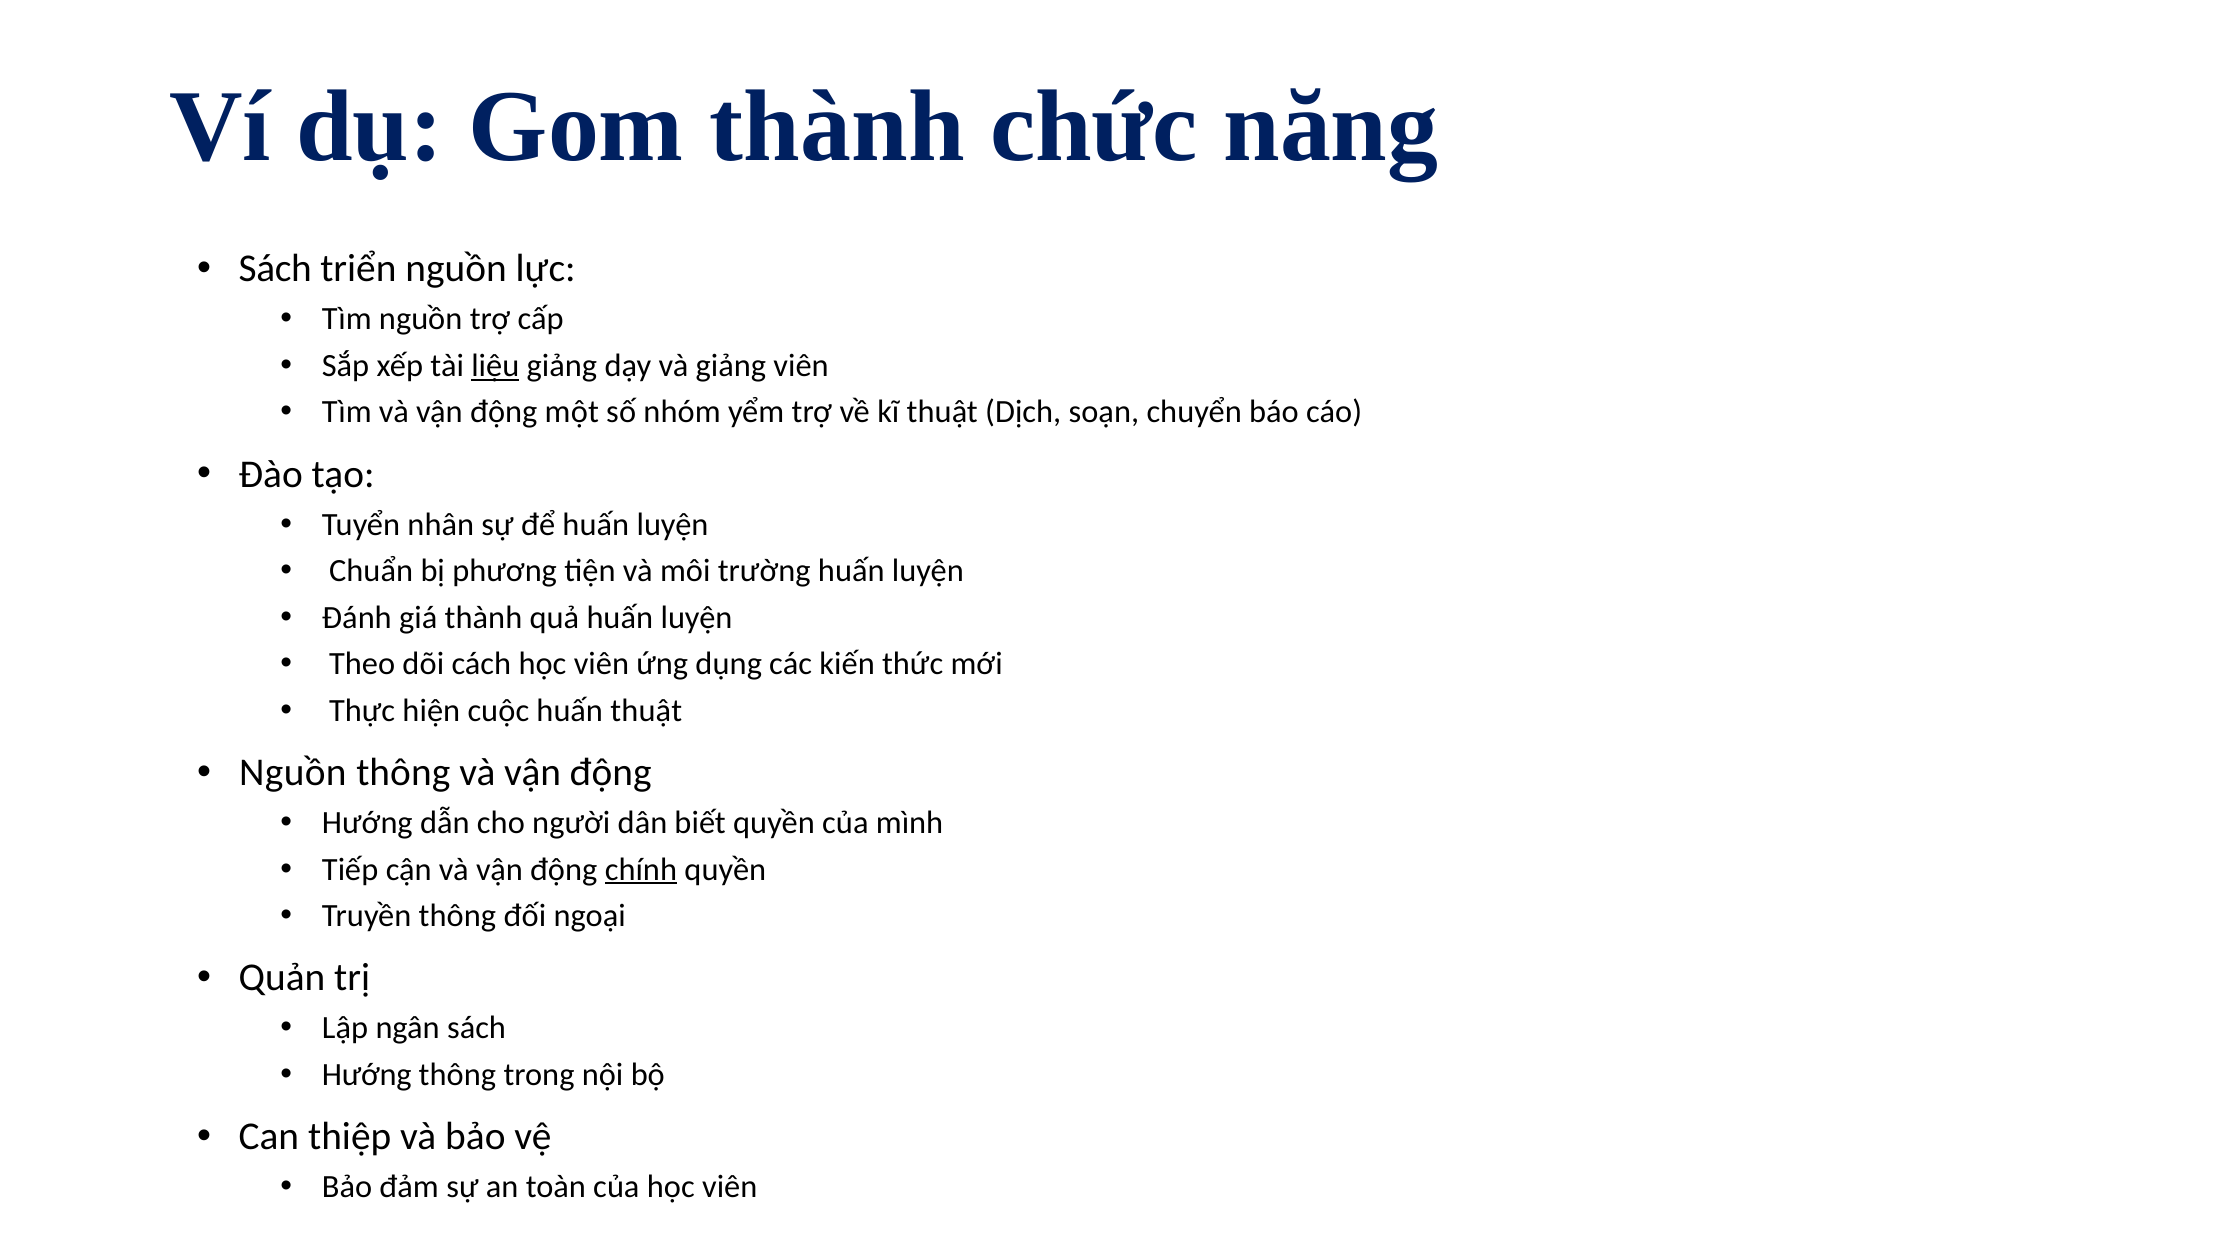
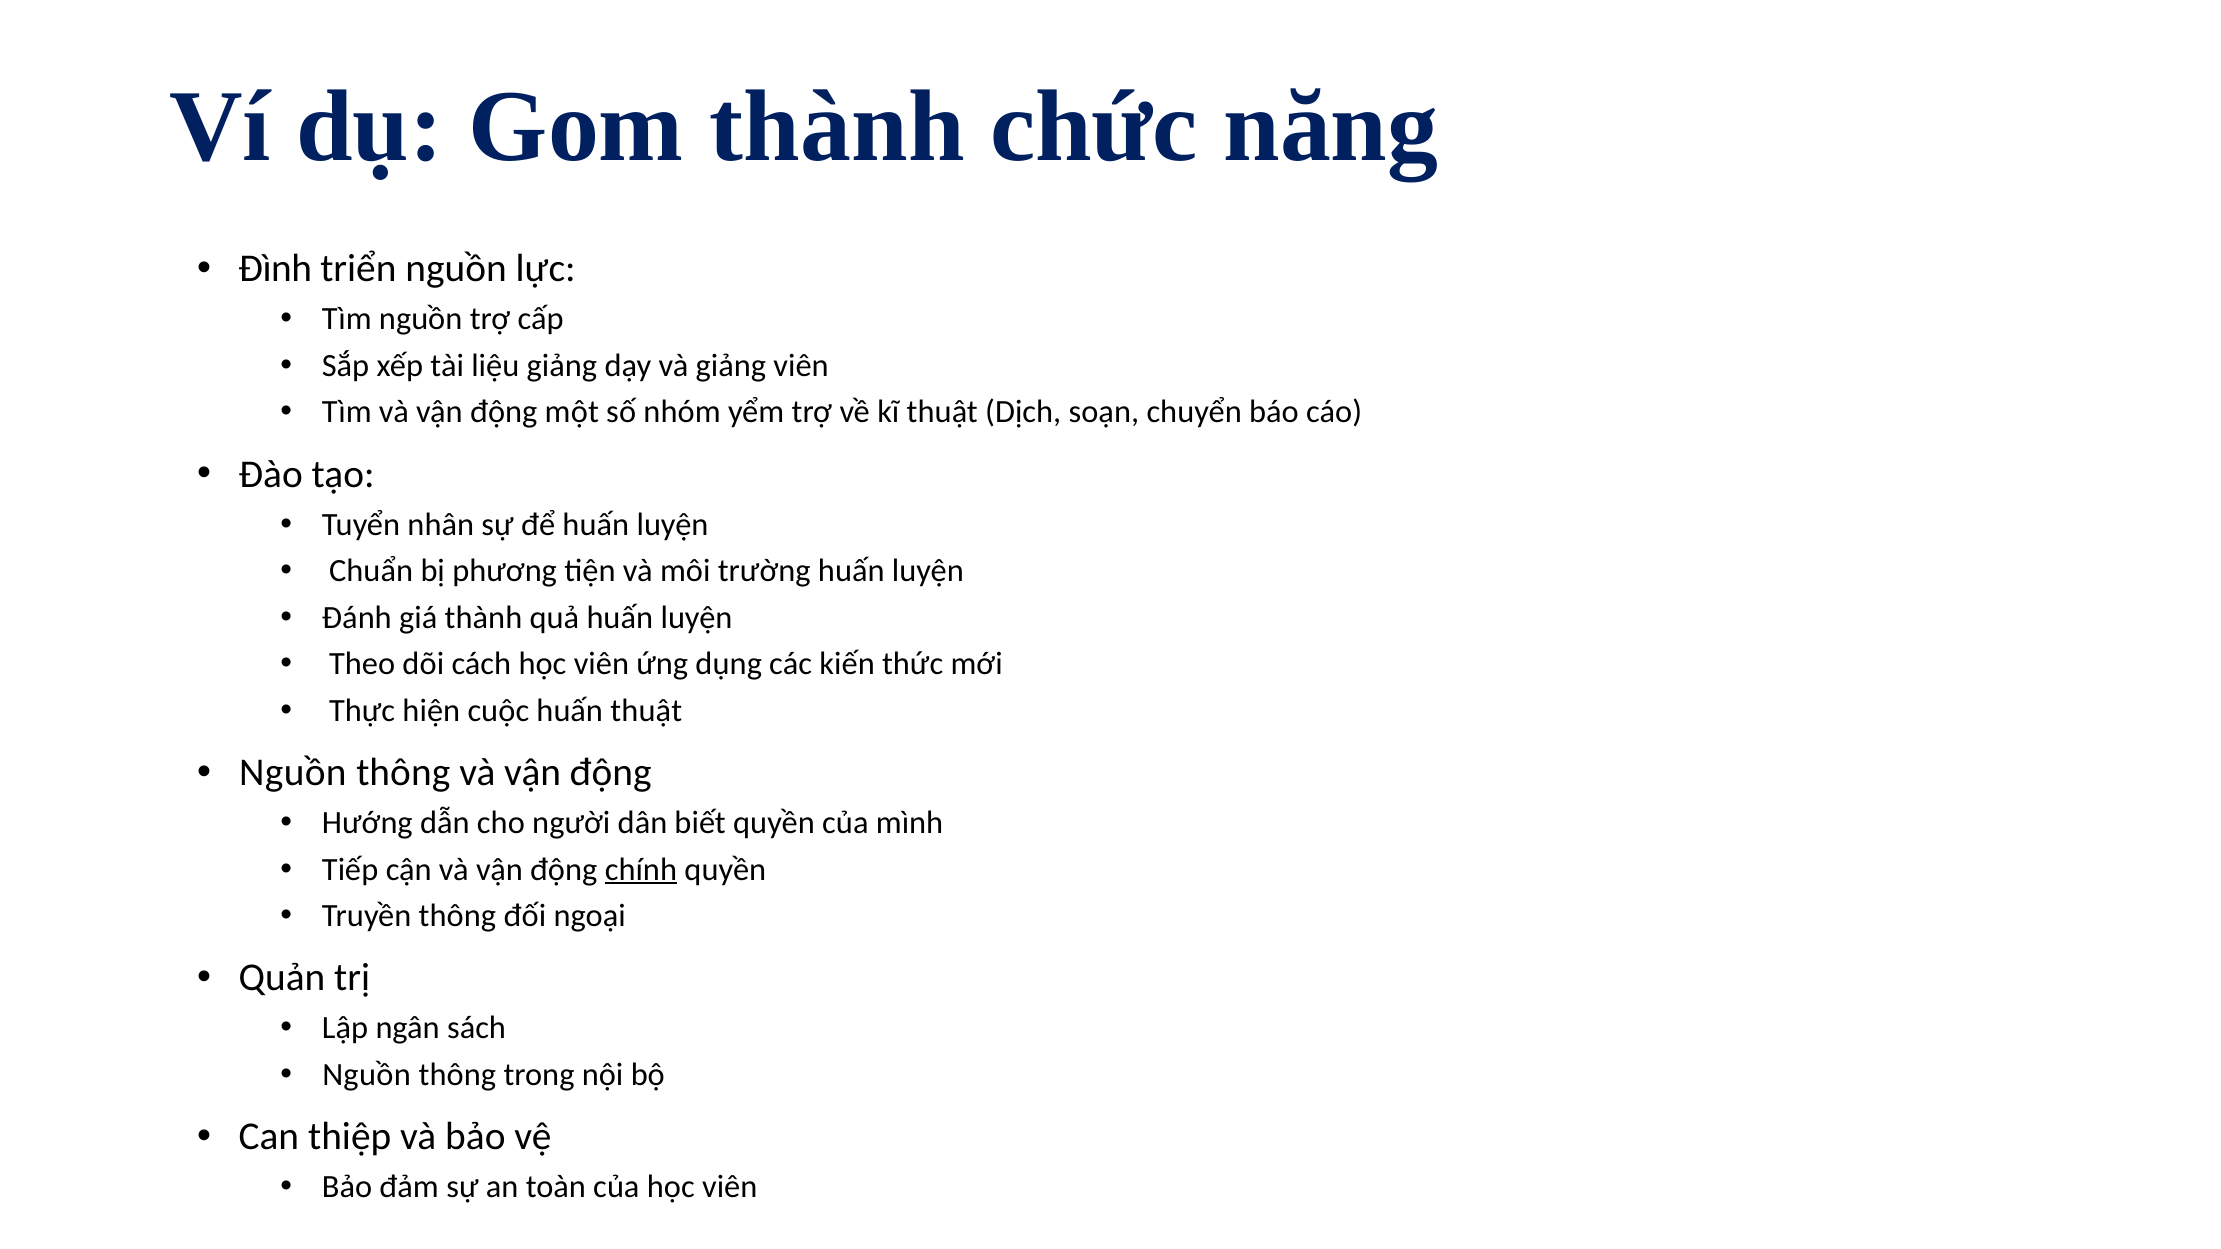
Sách at (275, 269): Sách -> Đình
liệu underline: present -> none
Hướng at (367, 1075): Hướng -> Nguồn
